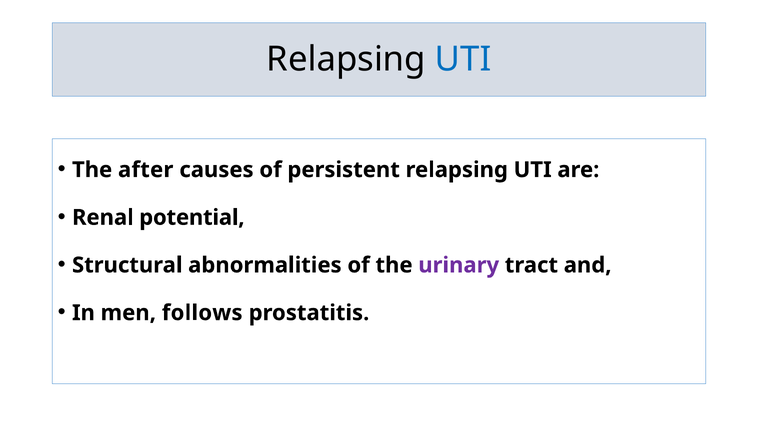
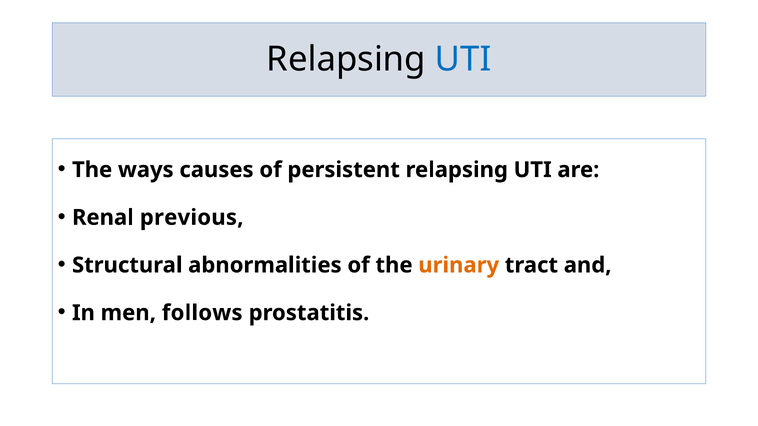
after: after -> ways
potential: potential -> previous
urinary colour: purple -> orange
